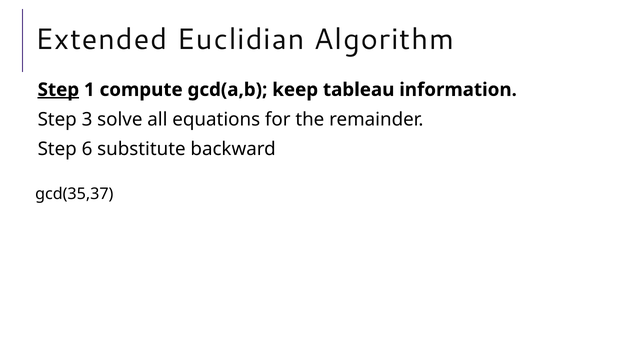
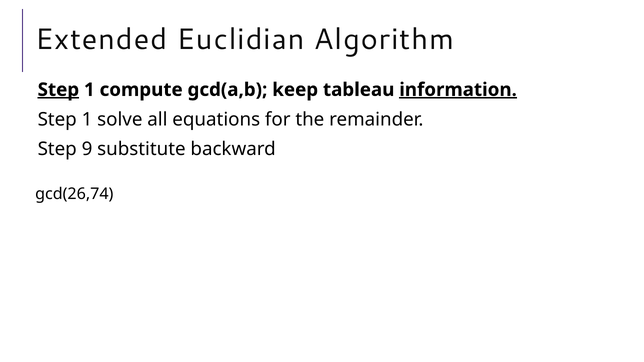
information underline: none -> present
3 at (87, 119): 3 -> 1
6: 6 -> 9
gcd(35,37: gcd(35,37 -> gcd(26,74
